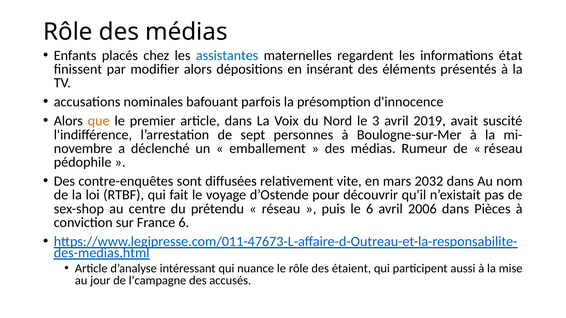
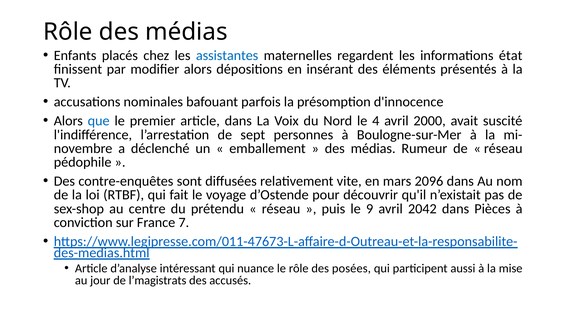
que colour: orange -> blue
3: 3 -> 4
2019: 2019 -> 2000
2032: 2032 -> 2096
le 6: 6 -> 9
2006: 2006 -> 2042
France 6: 6 -> 7
étaient: étaient -> posées
l’campagne: l’campagne -> l’magistrats
